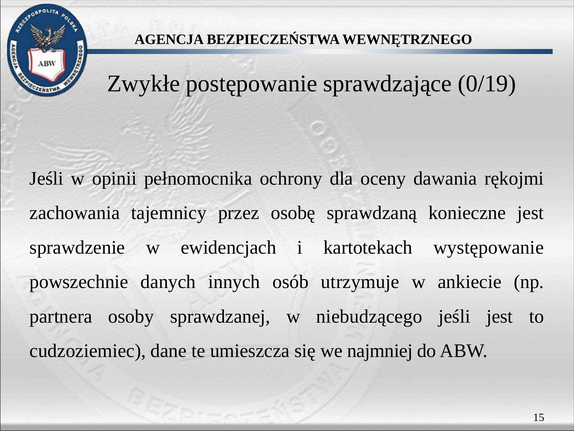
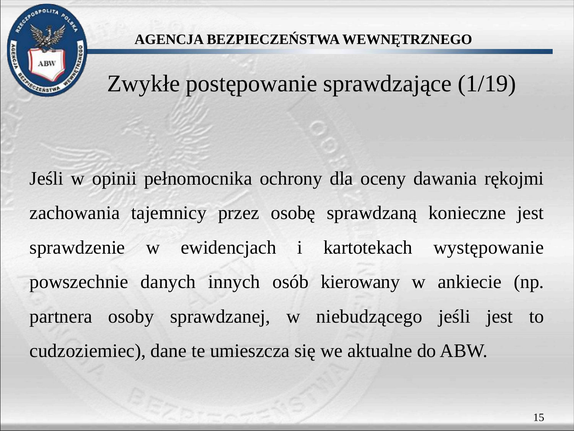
0/19: 0/19 -> 1/19
utrzymuje: utrzymuje -> kierowany
najmniej: najmniej -> aktualne
